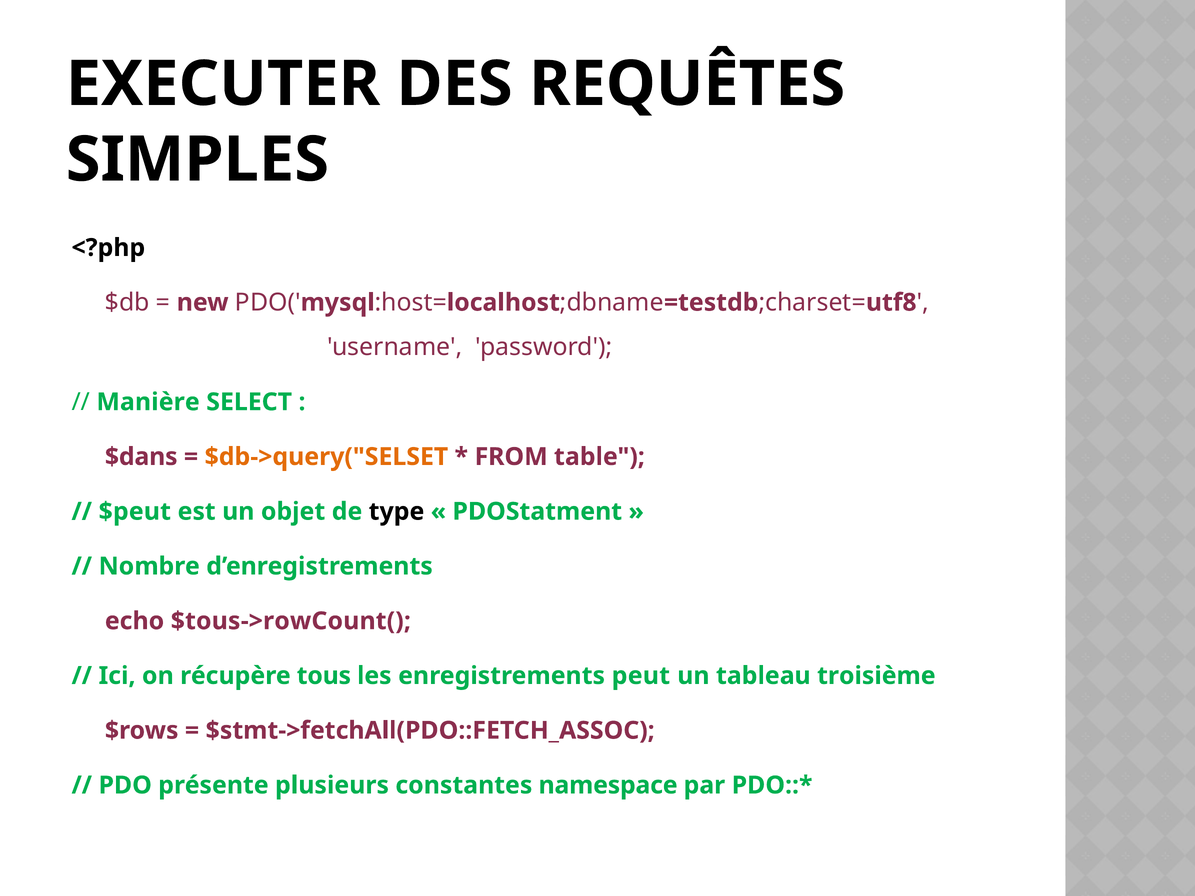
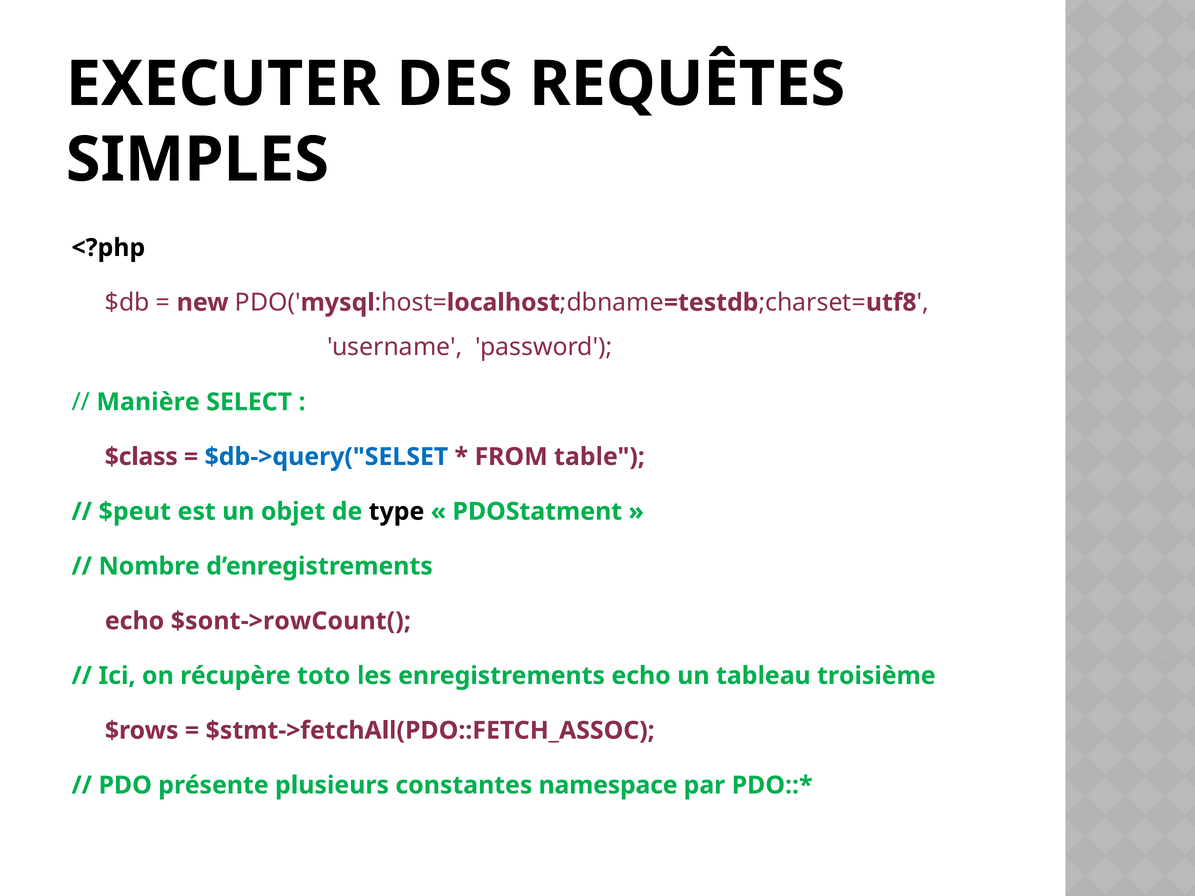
$dans: $dans -> $class
$db->query("SELSET colour: orange -> blue
$tous->rowCount(: $tous->rowCount( -> $sont->rowCount(
tous: tous -> toto
enregistrements peut: peut -> echo
